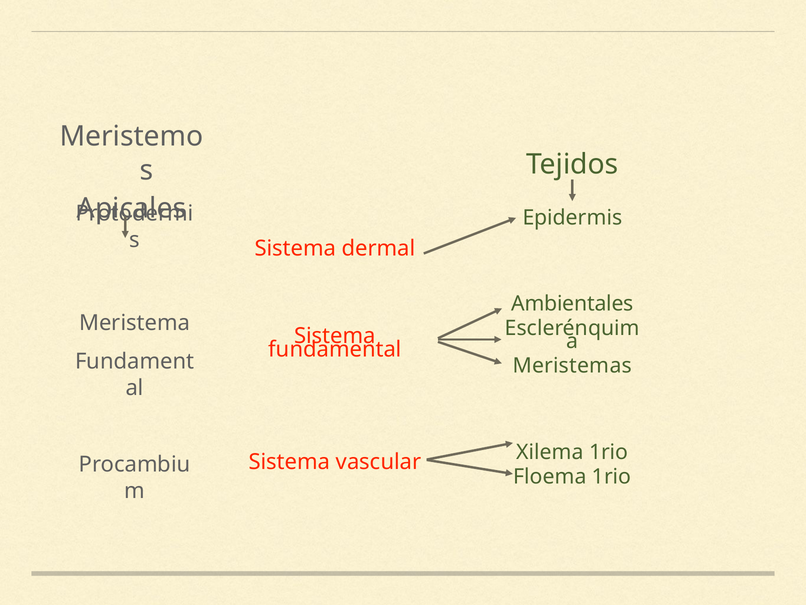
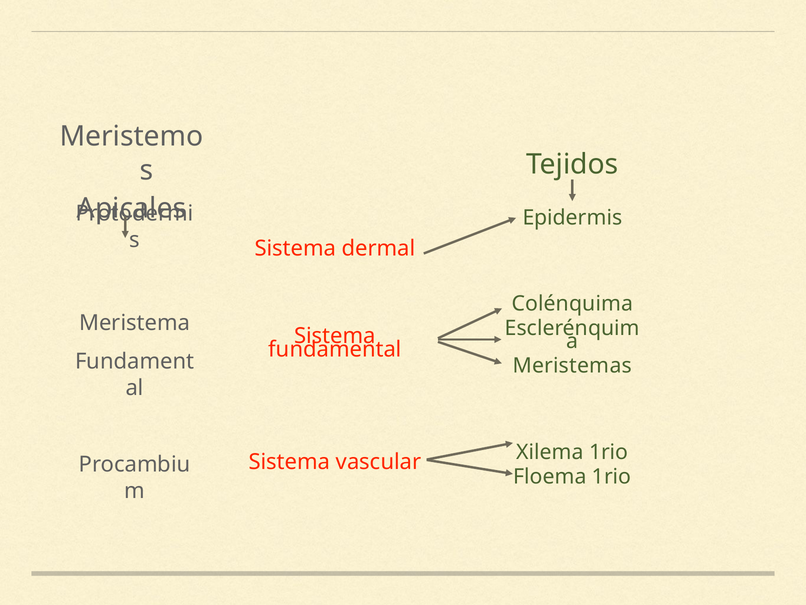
Ambientales: Ambientales -> Colénquima
